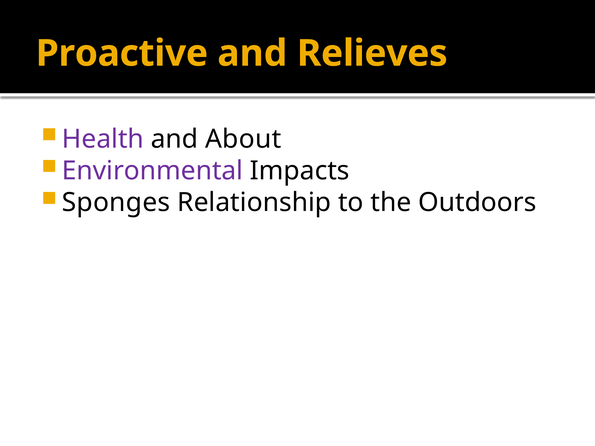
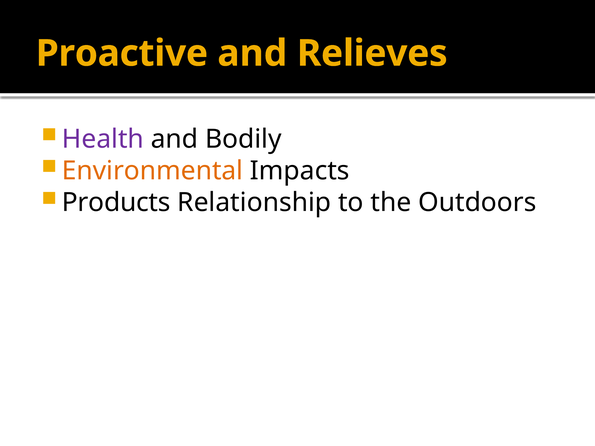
About: About -> Bodily
Environmental colour: purple -> orange
Sponges: Sponges -> Products
